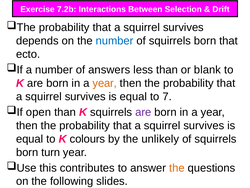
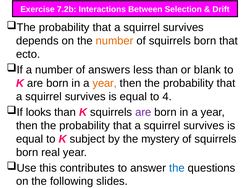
number at (115, 41) colour: blue -> orange
7: 7 -> 4
open: open -> looks
colours: colours -> subject
unlikely: unlikely -> mystery
turn: turn -> real
the at (177, 167) colour: orange -> blue
